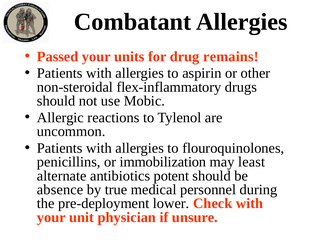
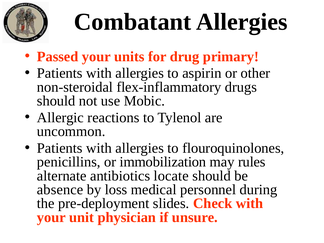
remains: remains -> primary
least: least -> rules
potent: potent -> locate
true: true -> loss
lower: lower -> slides
